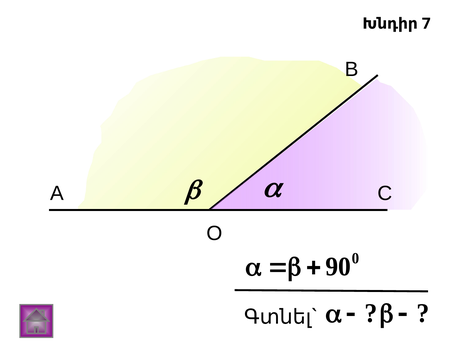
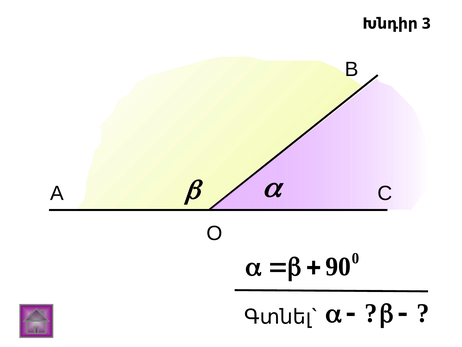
7: 7 -> 3
